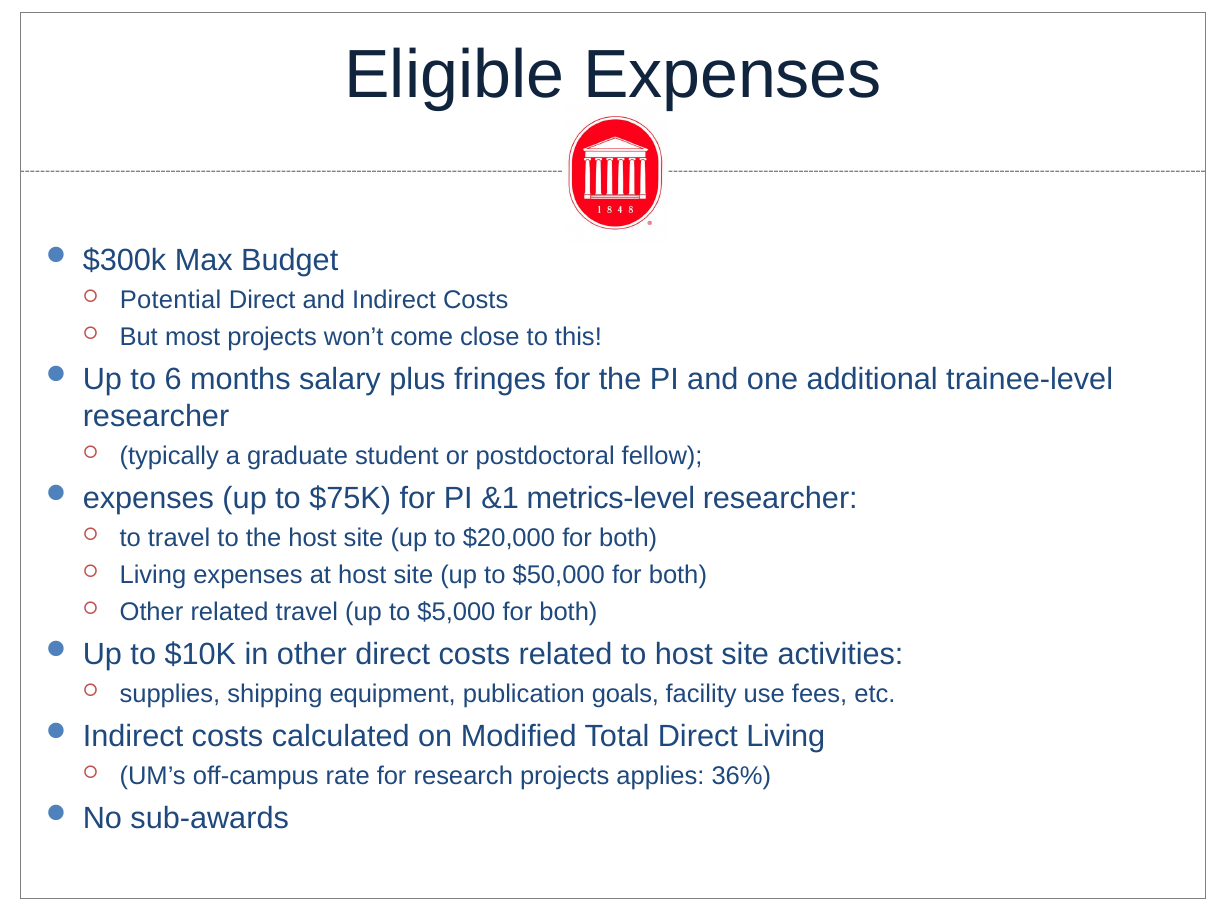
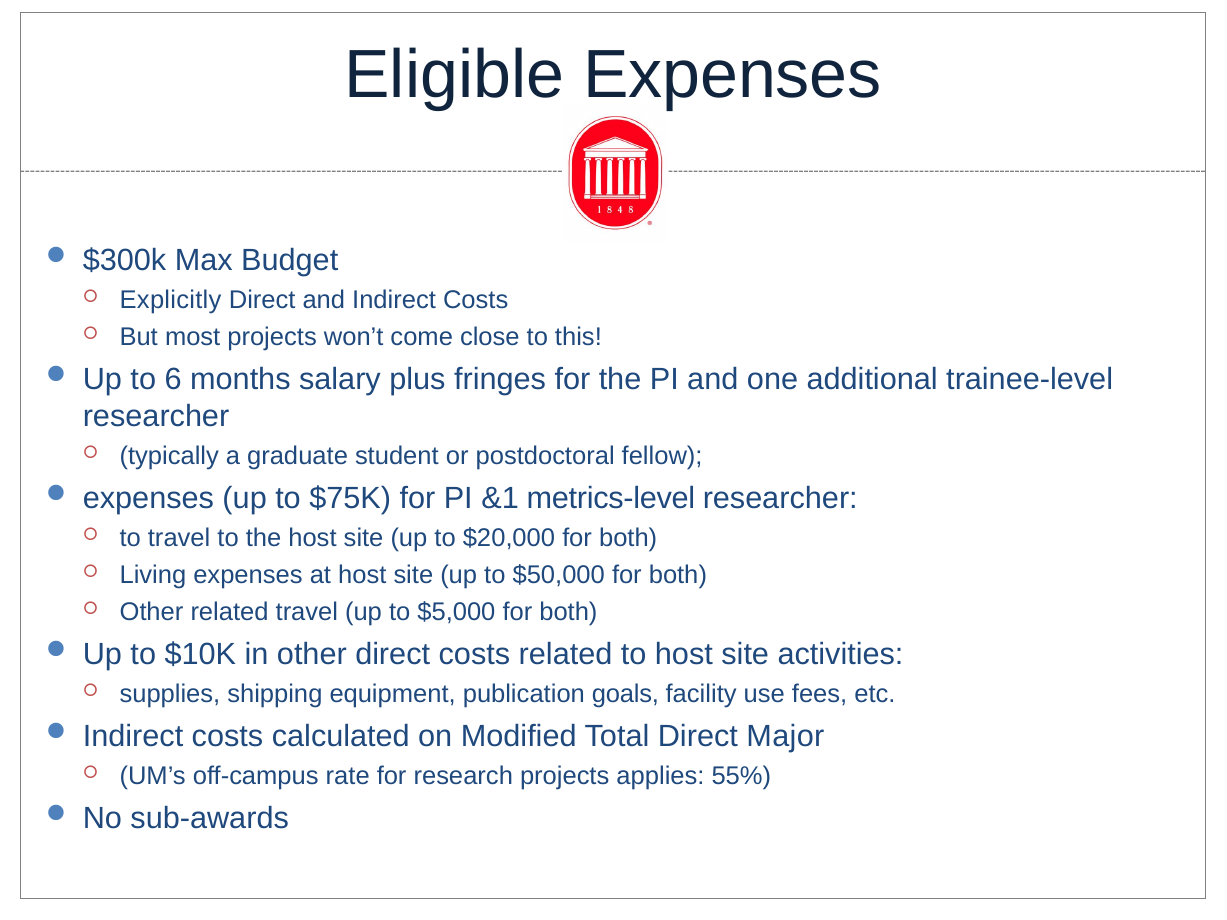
Potential: Potential -> Explicitly
Direct Living: Living -> Major
36%: 36% -> 55%
